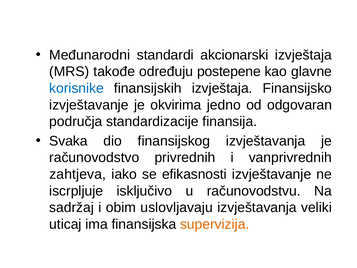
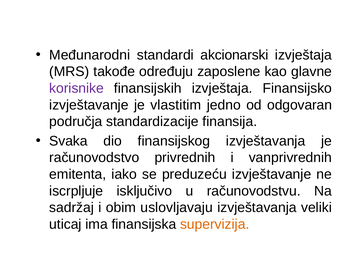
postepene: postepene -> zaposlene
korisnike colour: blue -> purple
okvirima: okvirima -> vlastitim
zahtjeva: zahtjeva -> emitenta
efikasnosti: efikasnosti -> preduzeću
